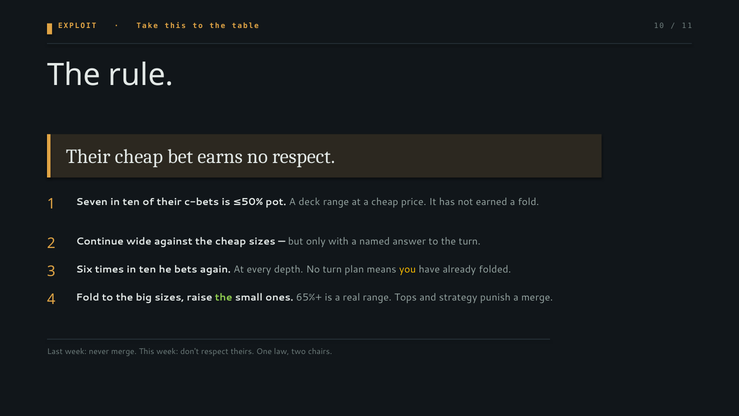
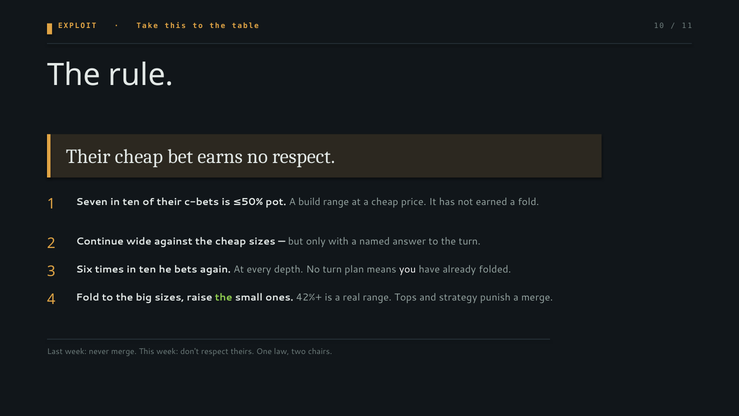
deck: deck -> build
you colour: yellow -> white
65%+: 65%+ -> 42%+
